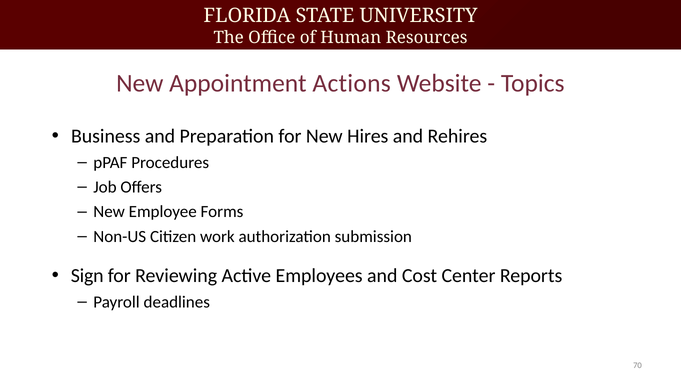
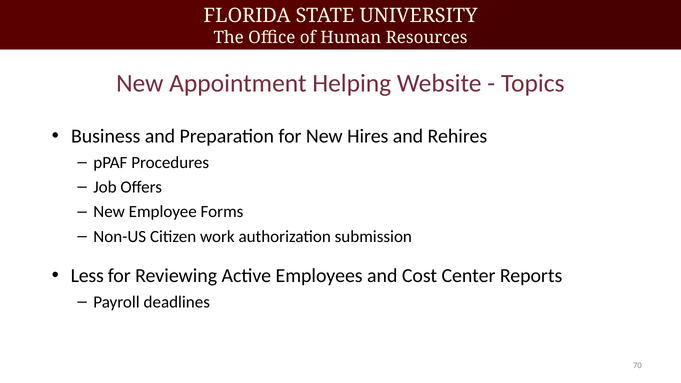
Actions: Actions -> Helping
Sign: Sign -> Less
